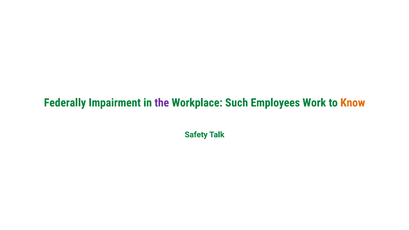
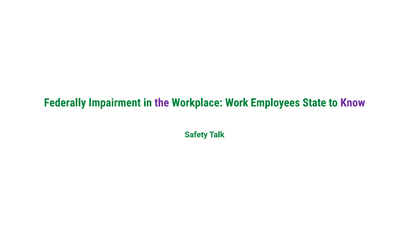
Such: Such -> Work
Work: Work -> State
Know colour: orange -> purple
